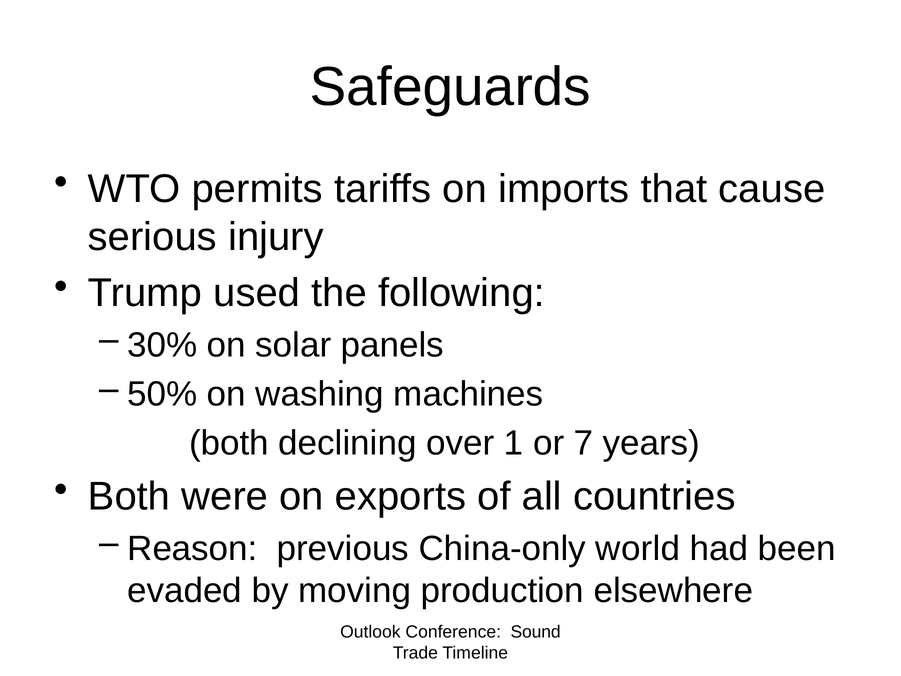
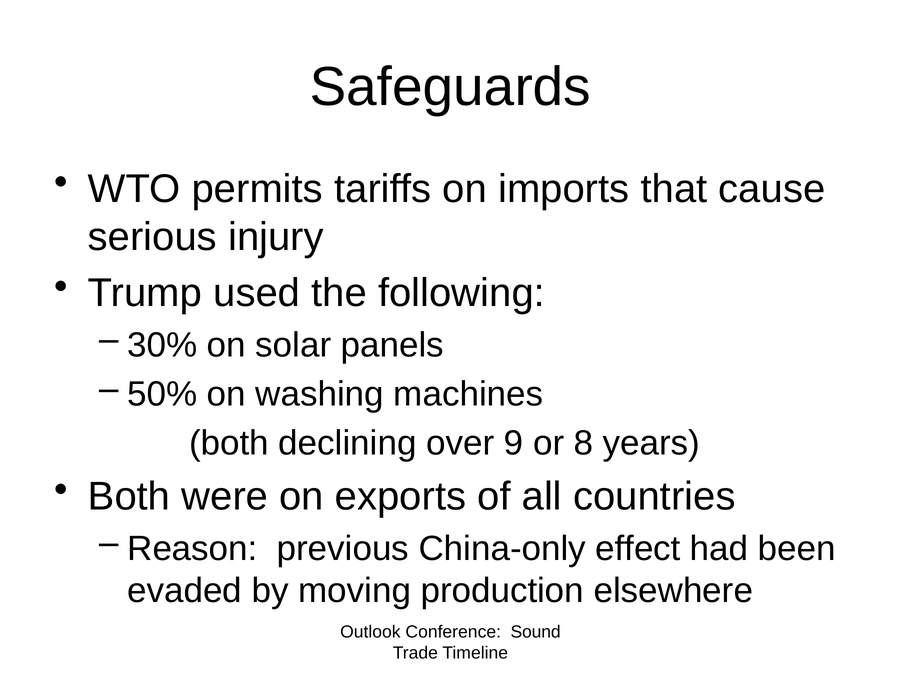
1: 1 -> 9
7: 7 -> 8
world: world -> effect
